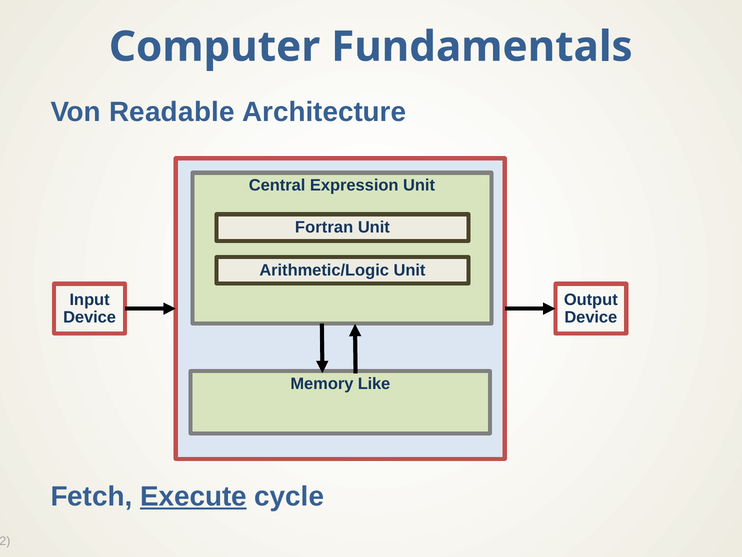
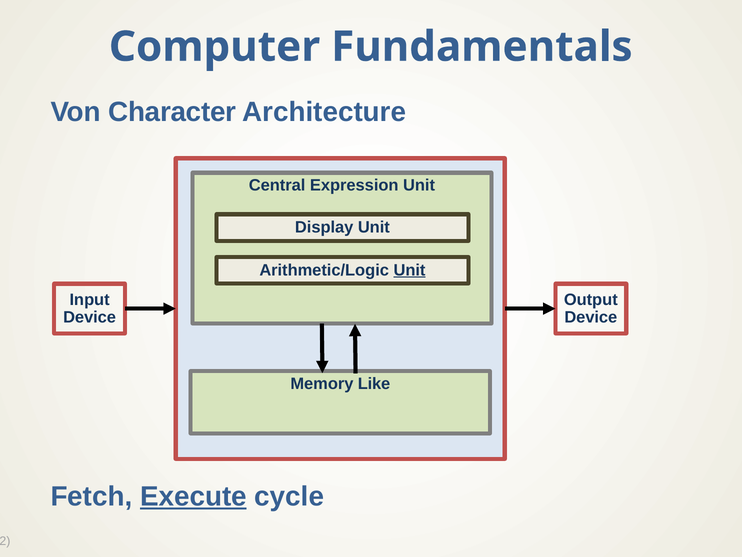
Readable: Readable -> Character
Fortran: Fortran -> Display
Unit at (409, 270) underline: none -> present
